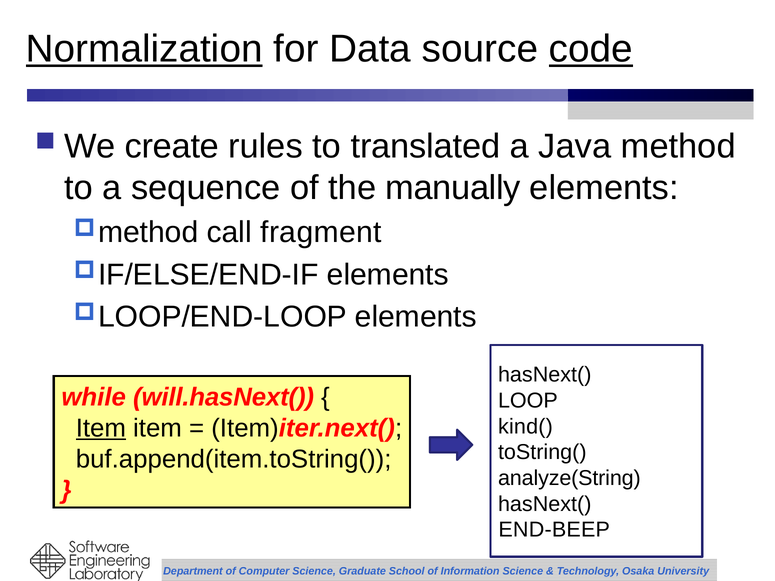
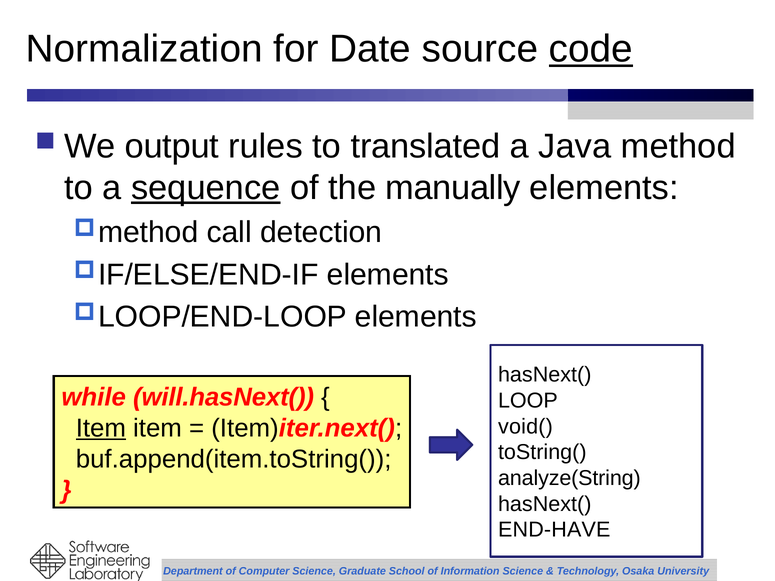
Normalization underline: present -> none
Data: Data -> Date
create: create -> output
sequence underline: none -> present
fragment: fragment -> detection
kind(: kind( -> void(
END-BEEP: END-BEEP -> END-HAVE
